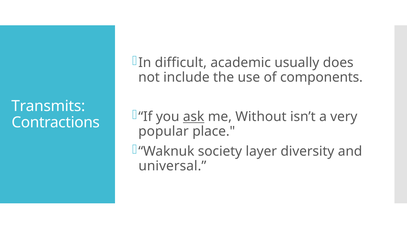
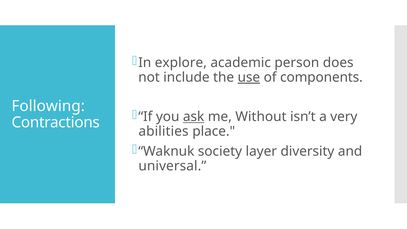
difficult: difficult -> explore
usually: usually -> person
use underline: none -> present
Transmits: Transmits -> Following
popular: popular -> abilities
